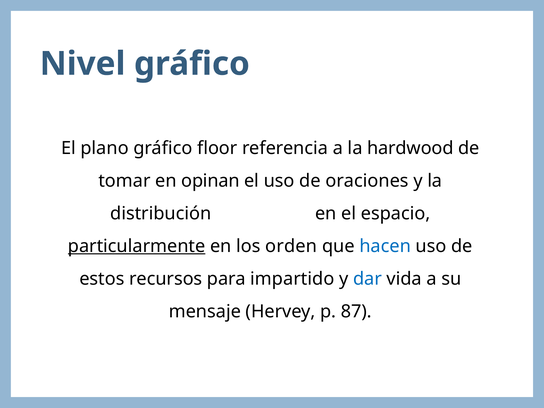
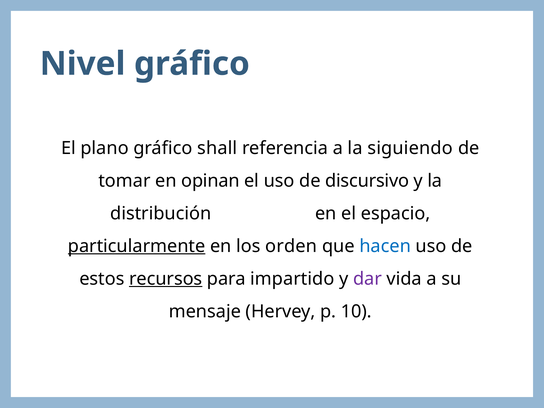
floor: floor -> shall
hardwood: hardwood -> siguiendo
oraciones: oraciones -> discursivo
recursos underline: none -> present
dar colour: blue -> purple
87: 87 -> 10
